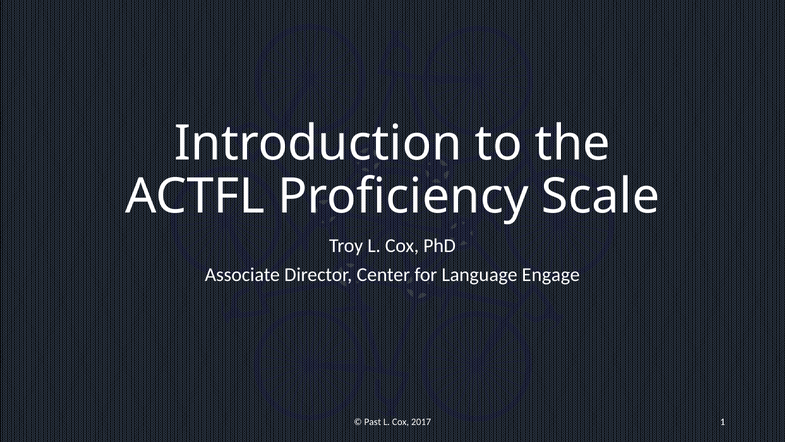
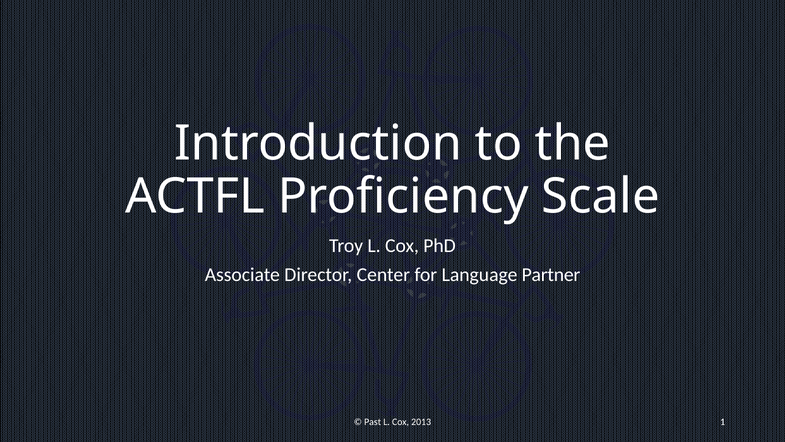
Engage: Engage -> Partner
2017: 2017 -> 2013
